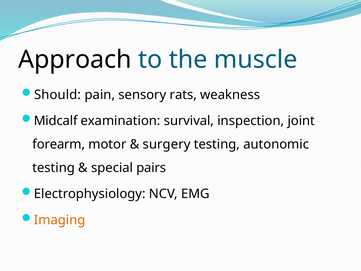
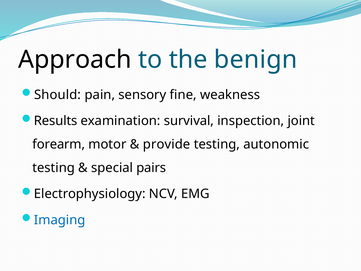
muscle: muscle -> benign
rats: rats -> fine
Midcalf: Midcalf -> Results
surgery: surgery -> provide
Imaging colour: orange -> blue
